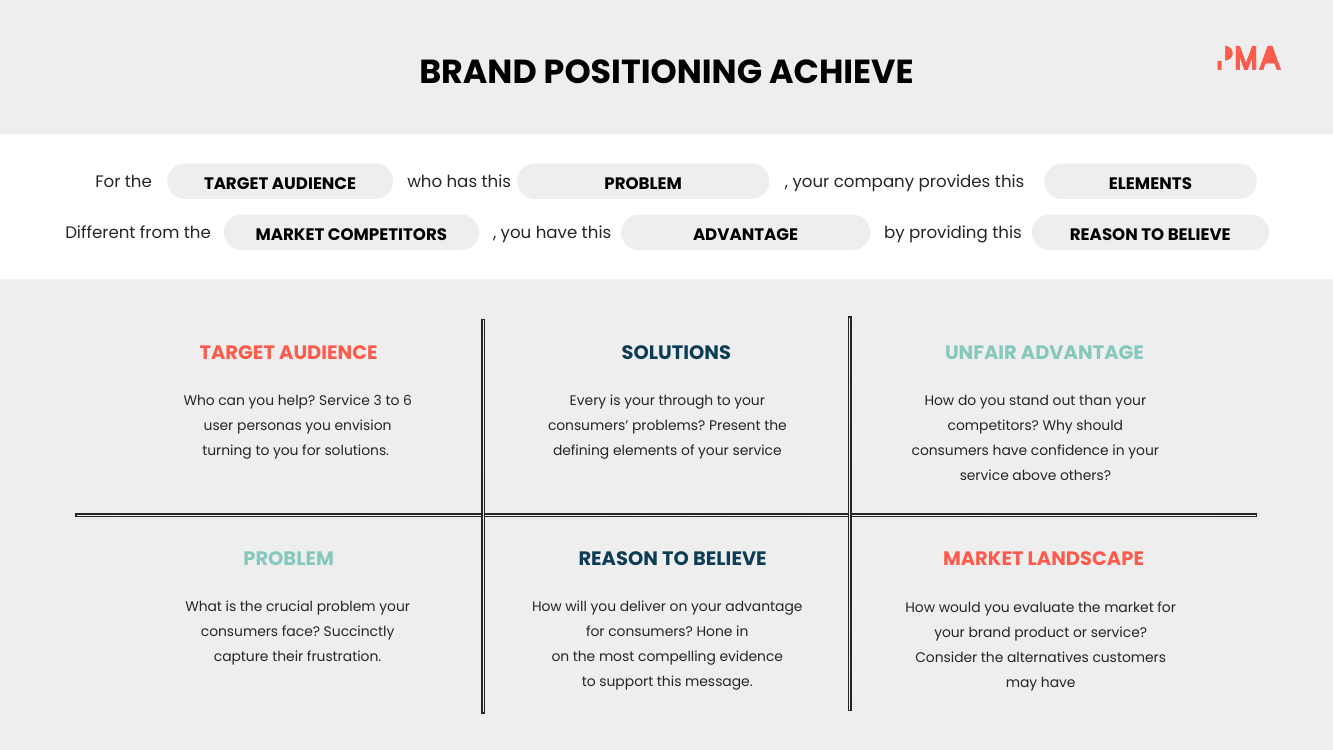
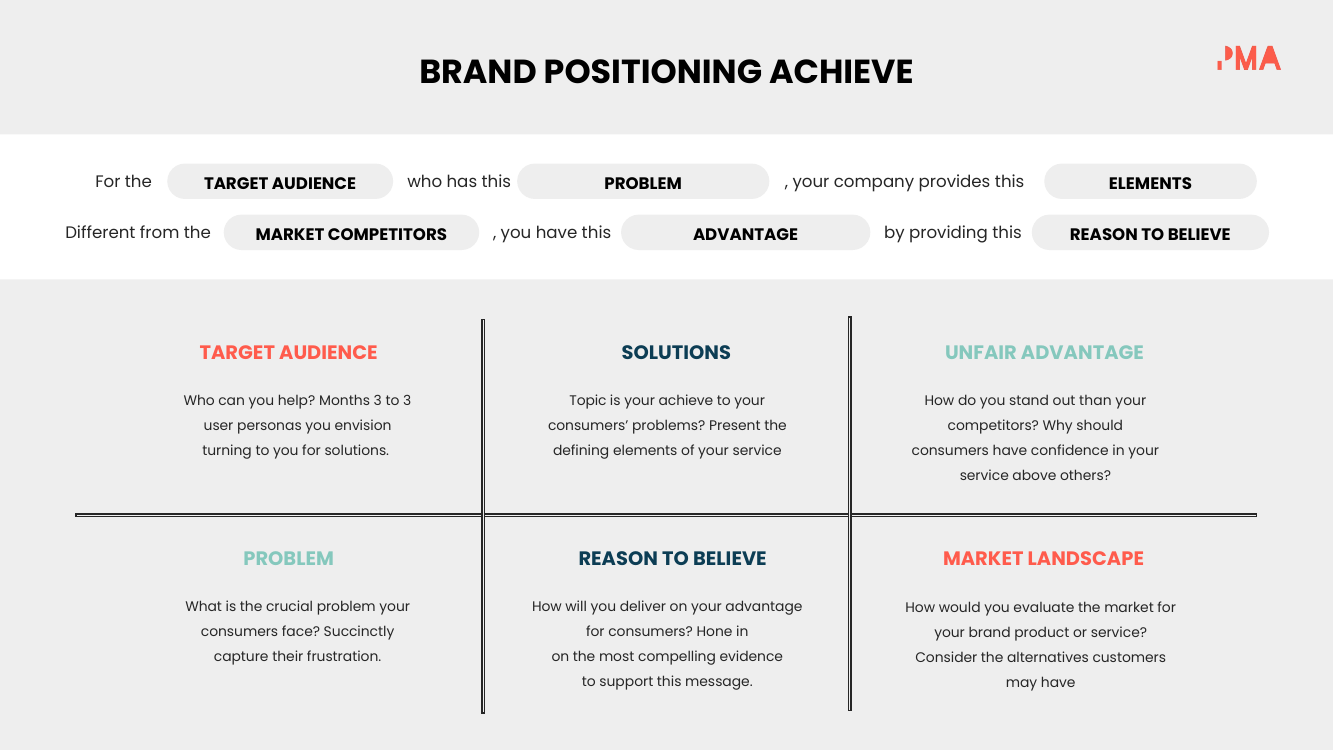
help Service: Service -> Months
to 6: 6 -> 3
Every: Every -> Topic
your through: through -> achieve
